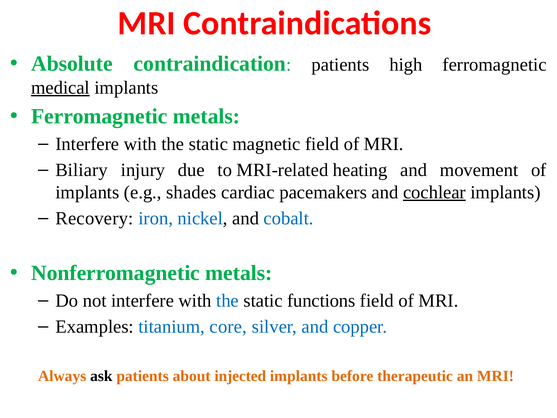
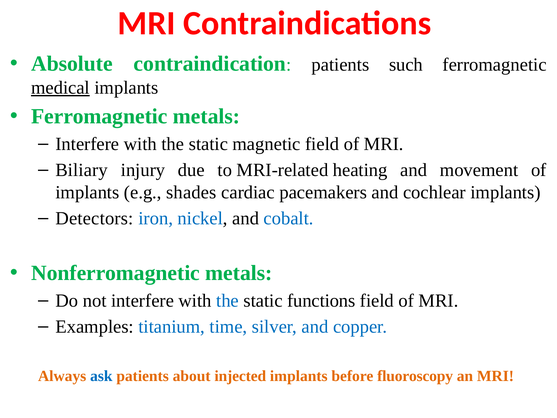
high: high -> such
cochlear underline: present -> none
Recovery: Recovery -> Detectors
core: core -> time
ask colour: black -> blue
therapeutic: therapeutic -> fluoroscopy
